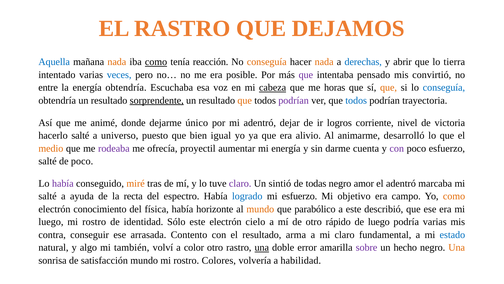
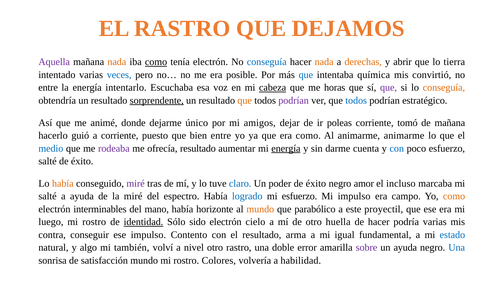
Aquella colour: blue -> purple
tenía reacción: reacción -> electrón
conseguía at (267, 62) colour: orange -> blue
derechas colour: blue -> orange
que at (306, 75) colour: purple -> blue
pensado: pensado -> química
energía obtendría: obtendría -> intentarlo
que at (389, 88) colour: orange -> purple
conseguía at (444, 88) colour: blue -> orange
trayectoria: trayectoria -> estratégico
mi adentró: adentró -> amigos
logros: logros -> poleas
nivel: nivel -> tomó
de victoria: victoria -> mañana
hacerlo salté: salté -> guió
a universo: universo -> corriente
bien igual: igual -> entre
era alivio: alivio -> como
animarme desarrolló: desarrolló -> animarme
medio colour: orange -> blue
ofrecía proyectil: proyectil -> resultado
energía at (286, 148) underline: none -> present
con at (397, 148) colour: purple -> blue
salté de poco: poco -> éxito
había at (63, 183) colour: purple -> orange
miré at (136, 183) colour: orange -> purple
claro at (240, 183) colour: purple -> blue
sintió: sintió -> poder
todas at (316, 183): todas -> éxito
el adentró: adentró -> incluso
la recta: recta -> miré
Mi objetivo: objetivo -> impulso
conocimiento: conocimiento -> interminables
física: física -> mano
describió: describió -> proyectil
identidad underline: none -> present
Sólo este: este -> sido
rápido: rápido -> huella
de luego: luego -> hacer
ese arrasada: arrasada -> impulso
mi claro: claro -> igual
color: color -> nivel
una at (262, 247) underline: present -> none
un hecho: hecho -> ayuda
Una at (457, 247) colour: orange -> blue
